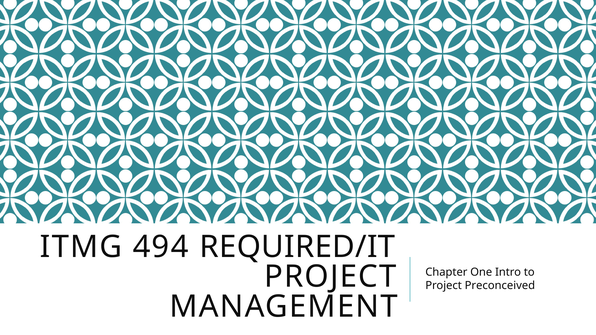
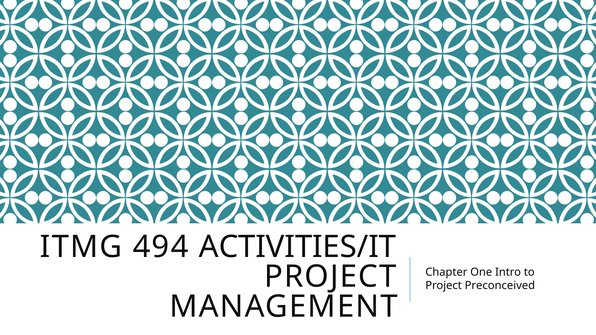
REQUIRED/IT: REQUIRED/IT -> ACTIVITIES/IT
